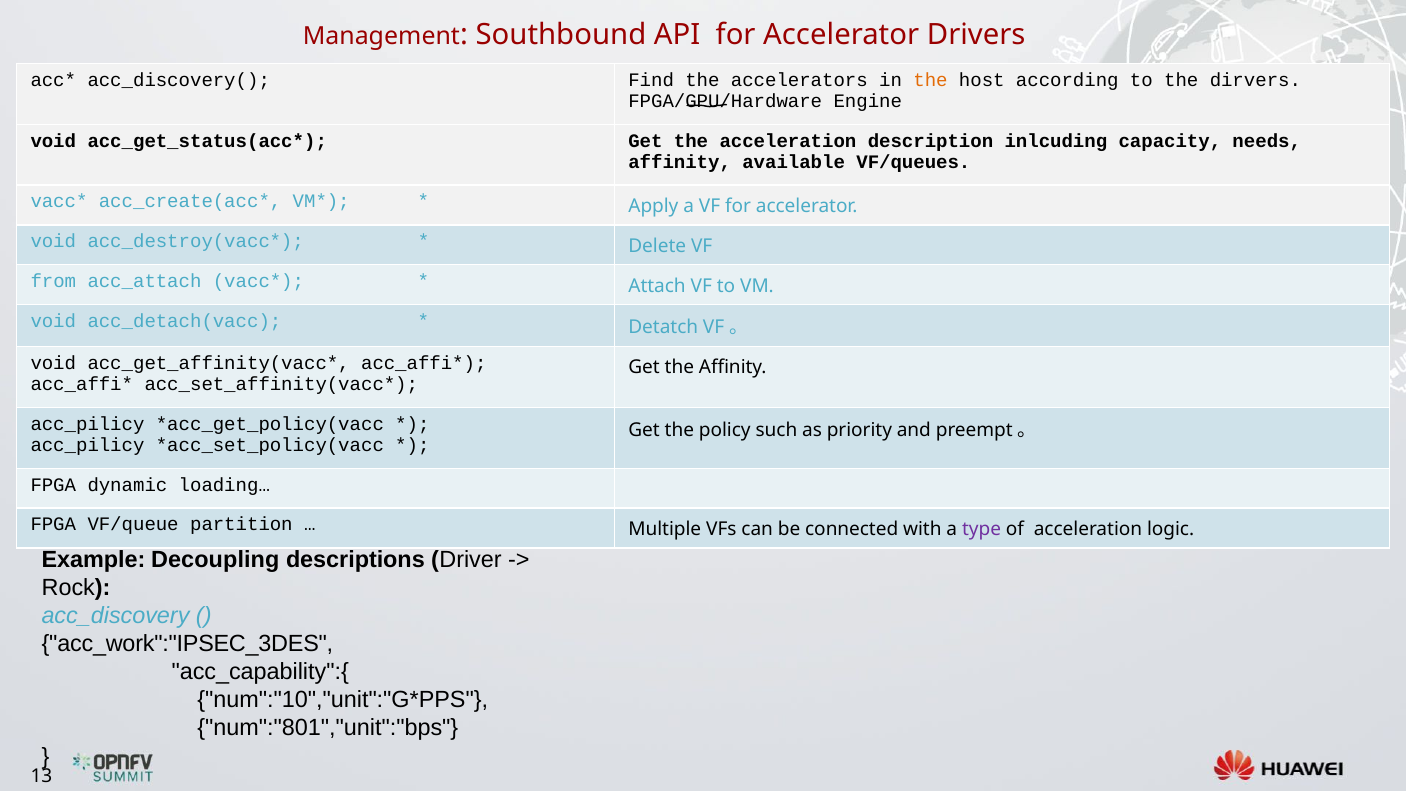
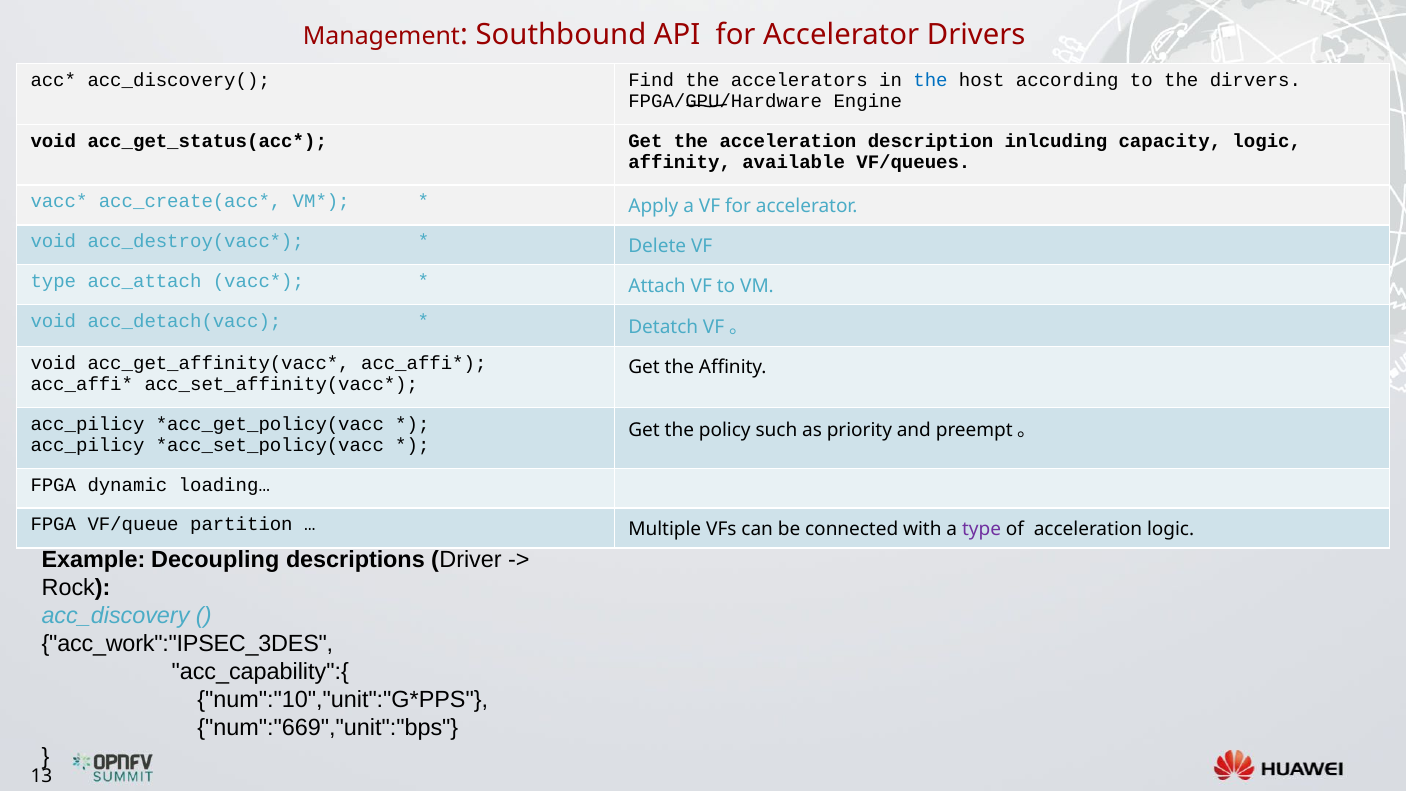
the at (930, 80) colour: orange -> blue
capacity needs: needs -> logic
from at (53, 281): from -> type
num":"801","unit":"bps: num":"801","unit":"bps -> num":"669","unit":"bps
